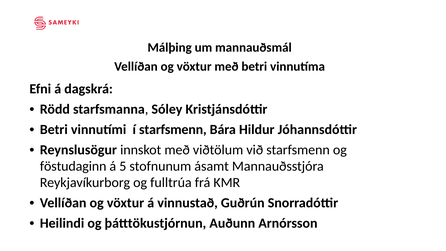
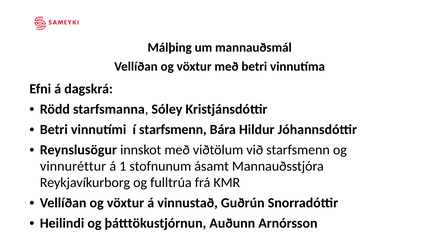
föstudaginn: föstudaginn -> vinnuréttur
5: 5 -> 1
